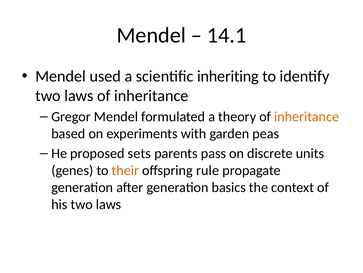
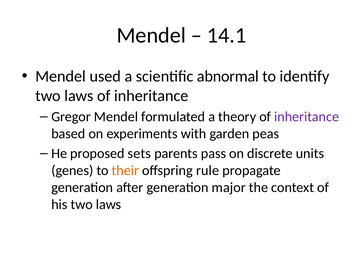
inheriting: inheriting -> abnormal
inheritance at (307, 116) colour: orange -> purple
basics: basics -> major
